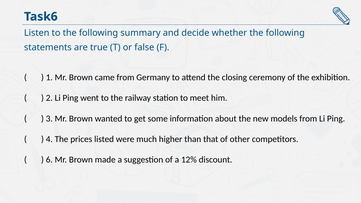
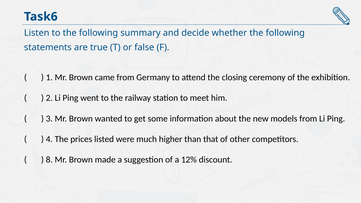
6: 6 -> 8
